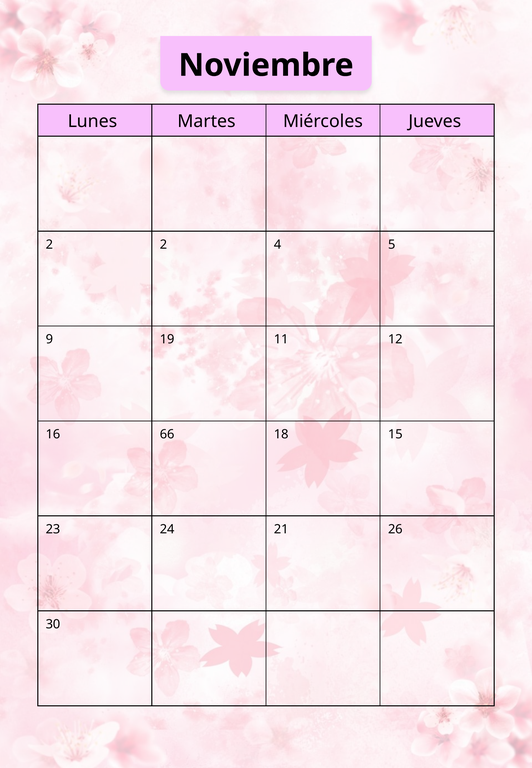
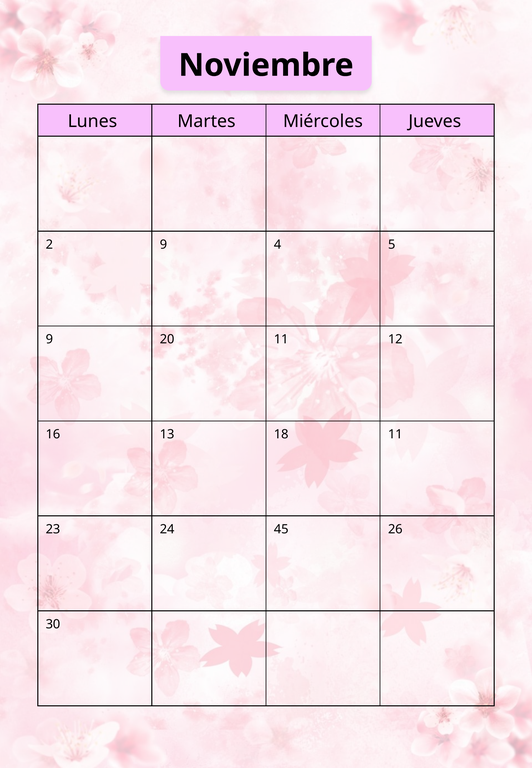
2 2: 2 -> 9
19: 19 -> 20
66: 66 -> 13
18 15: 15 -> 11
21: 21 -> 45
